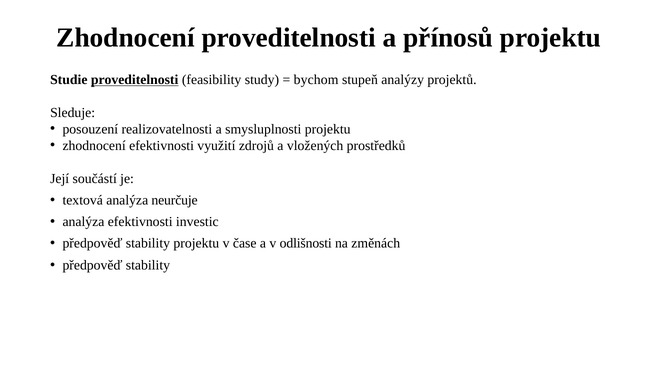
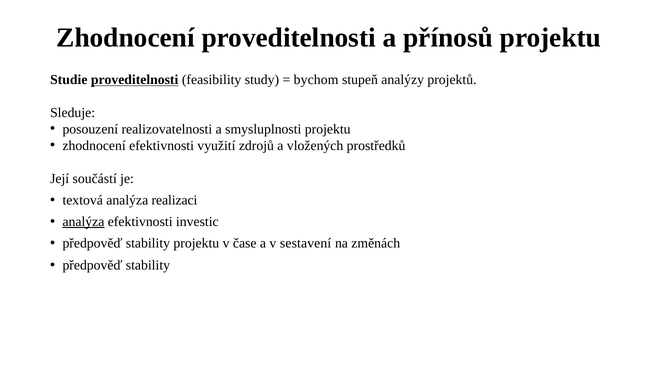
neurčuje: neurčuje -> realizaci
analýza at (83, 222) underline: none -> present
odlišnosti: odlišnosti -> sestavení
